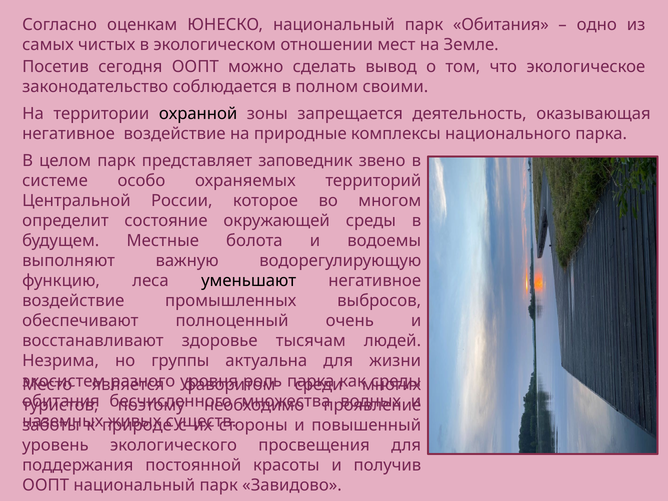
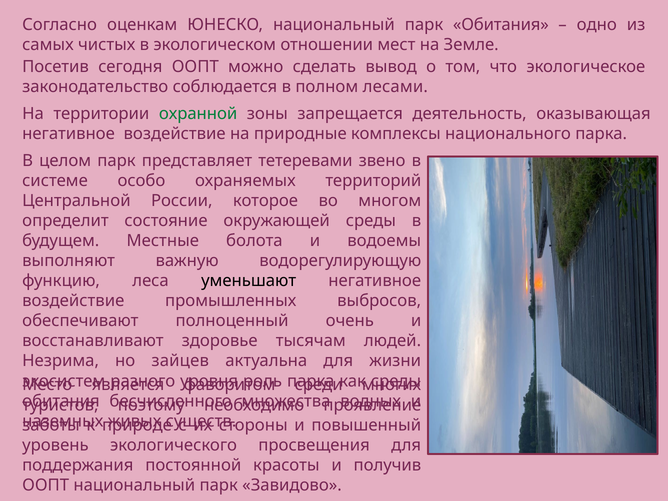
своими: своими -> лесами
охранной colour: black -> green
заповедник: заповедник -> тетеревами
группы: группы -> зайцев
